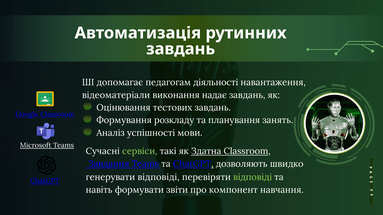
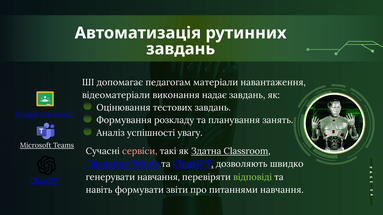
діяльності: діяльності -> матеріали
мови: мови -> увагу
сервіси colour: light green -> pink
генерувати відповіді: відповіді -> навчання
компонент: компонент -> питаннями
